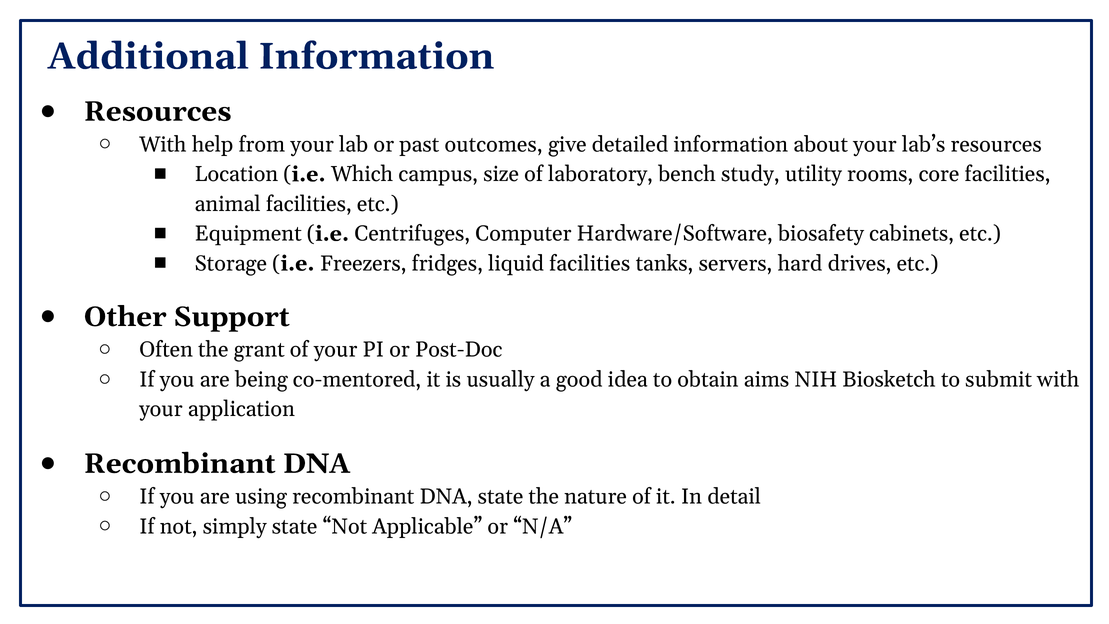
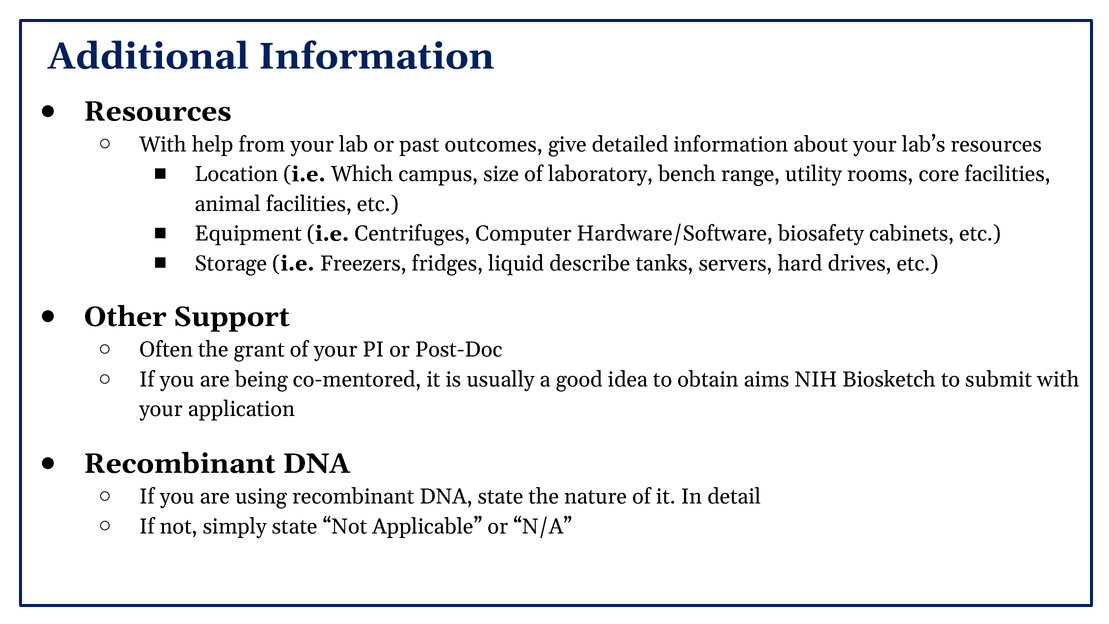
study: study -> range
liquid facilities: facilities -> describe
